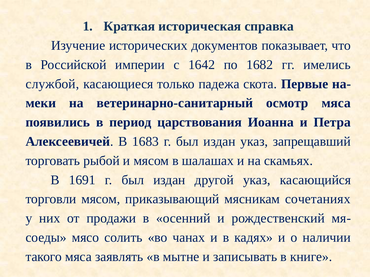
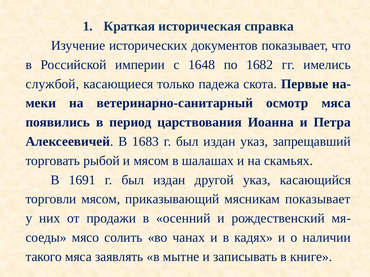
1642: 1642 -> 1648
мясникам сочетаниях: сочетаниях -> показывает
